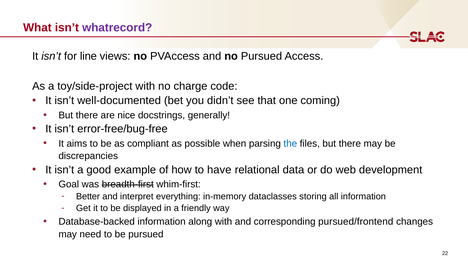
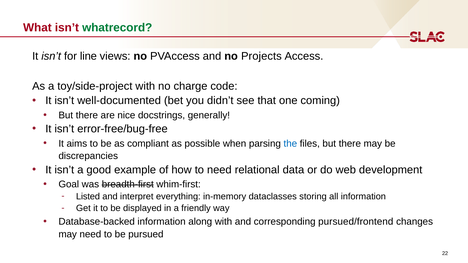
whatrecord colour: purple -> green
no Pursued: Pursued -> Projects
to have: have -> need
Better: Better -> Listed
